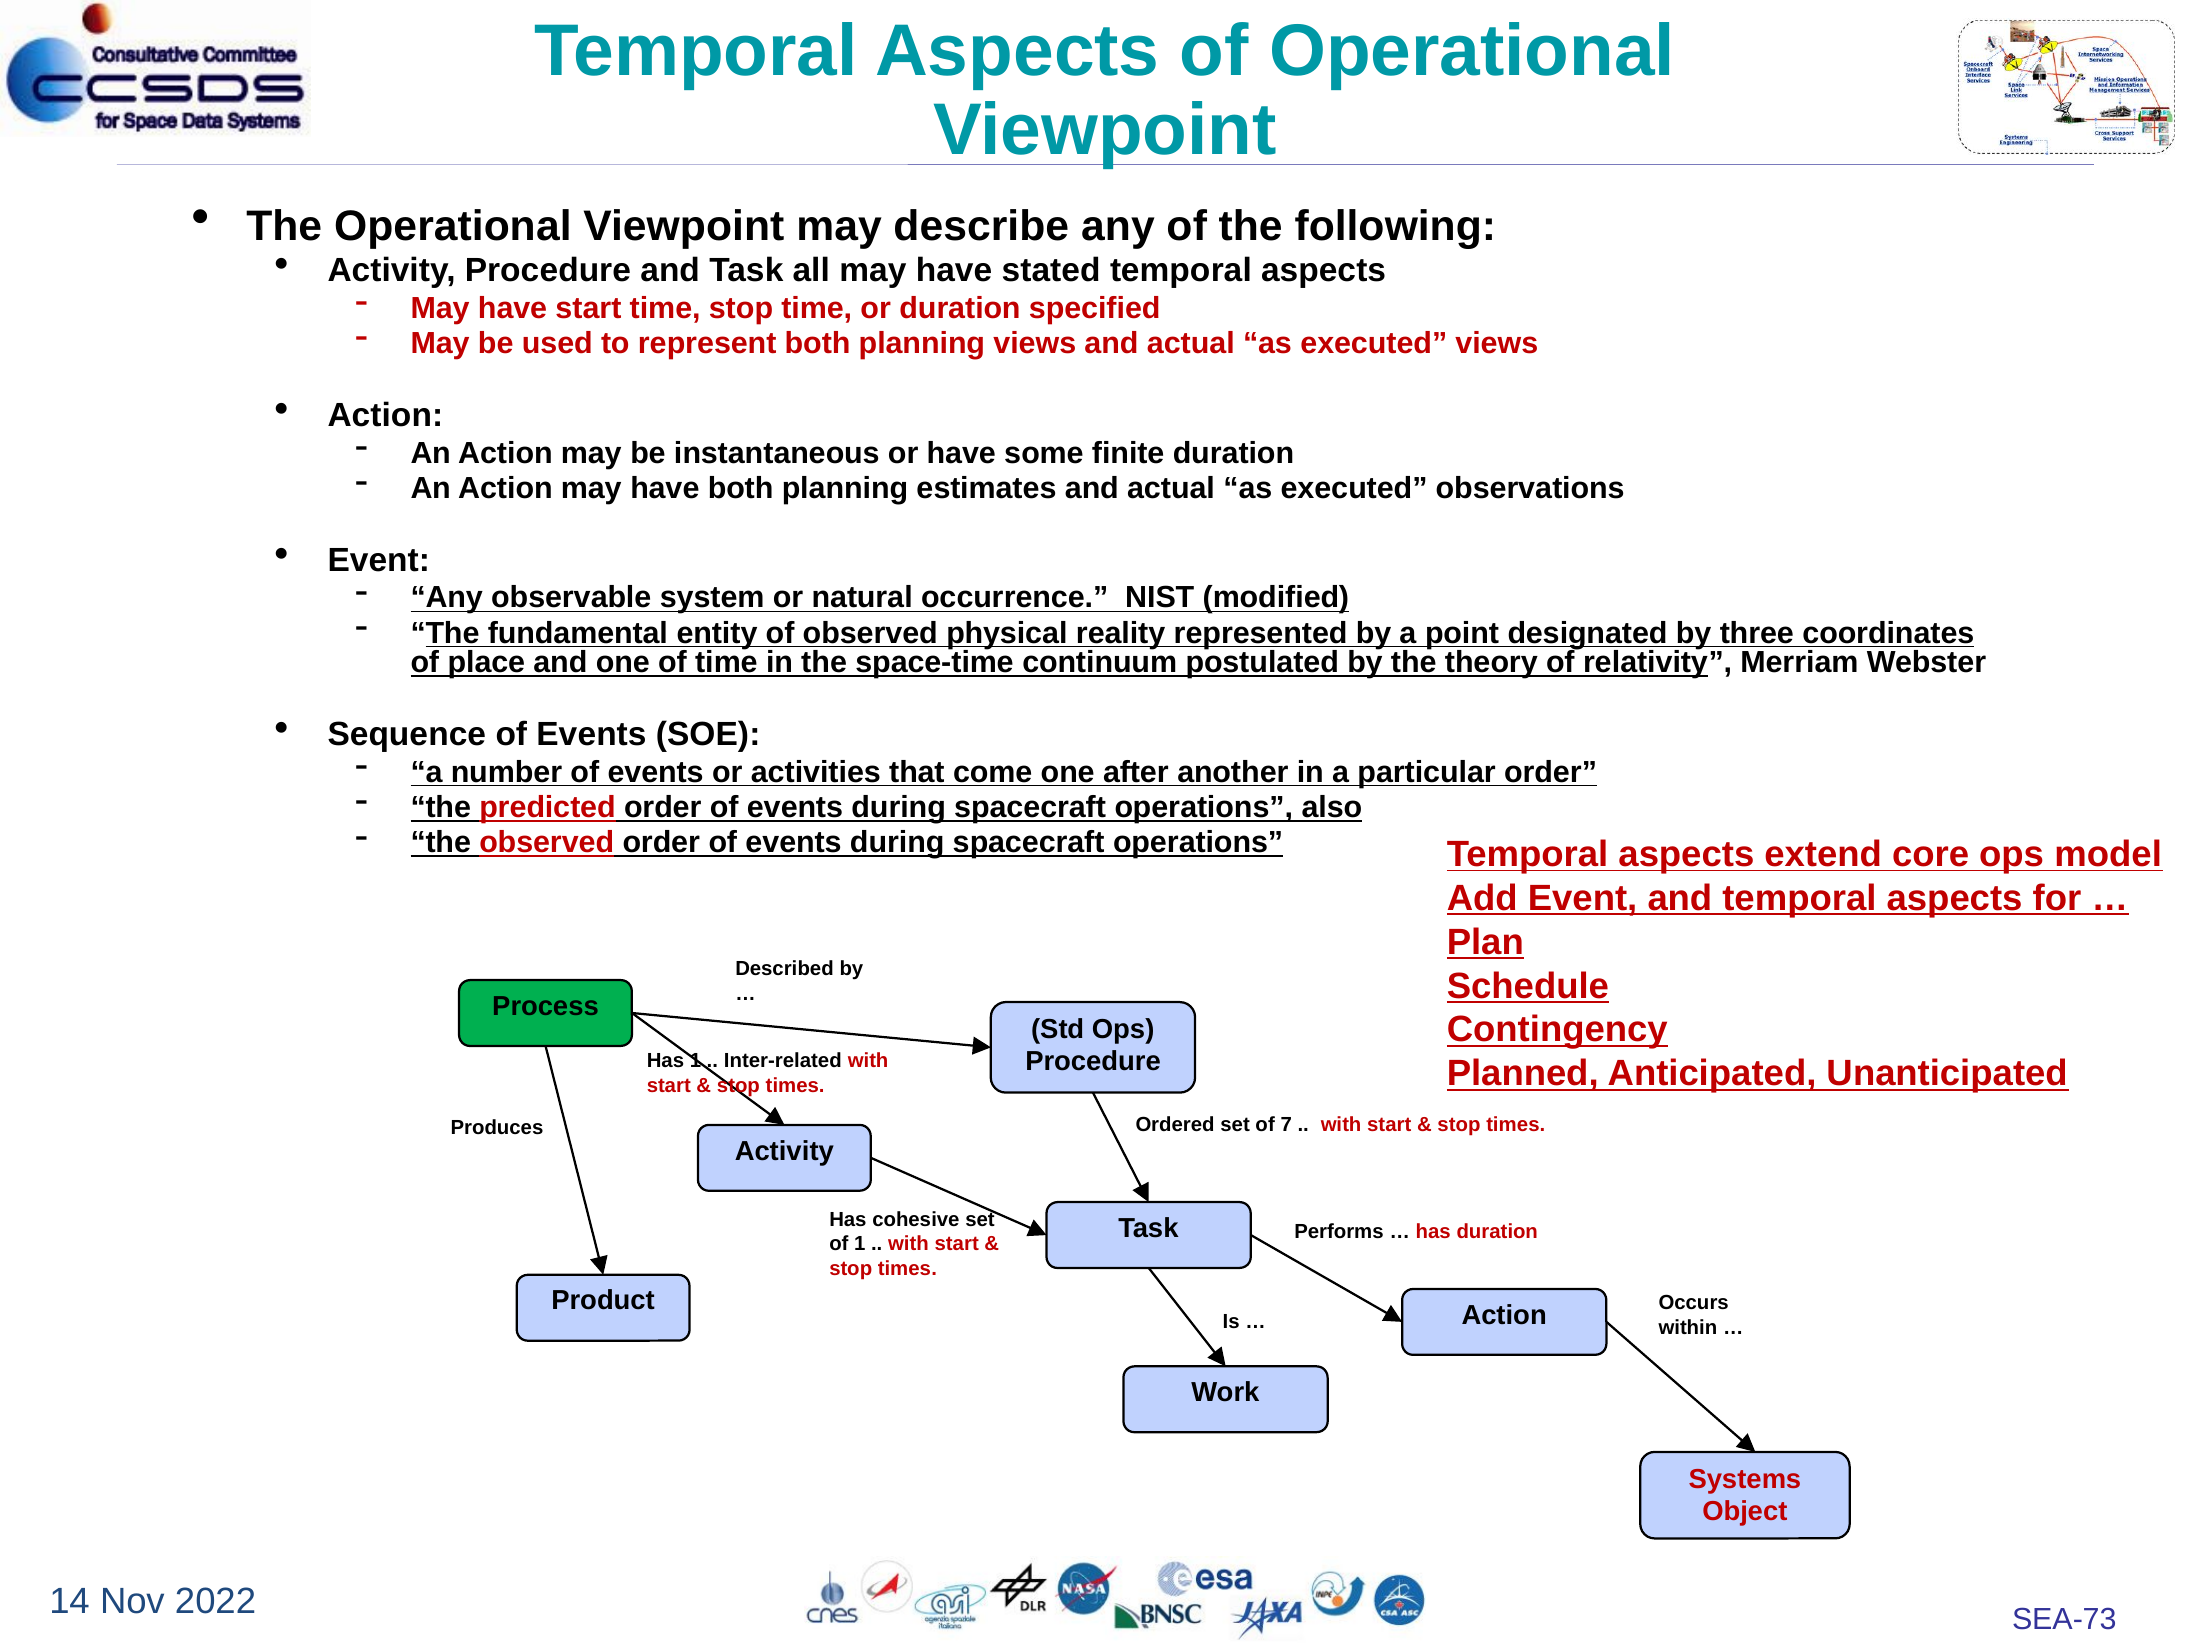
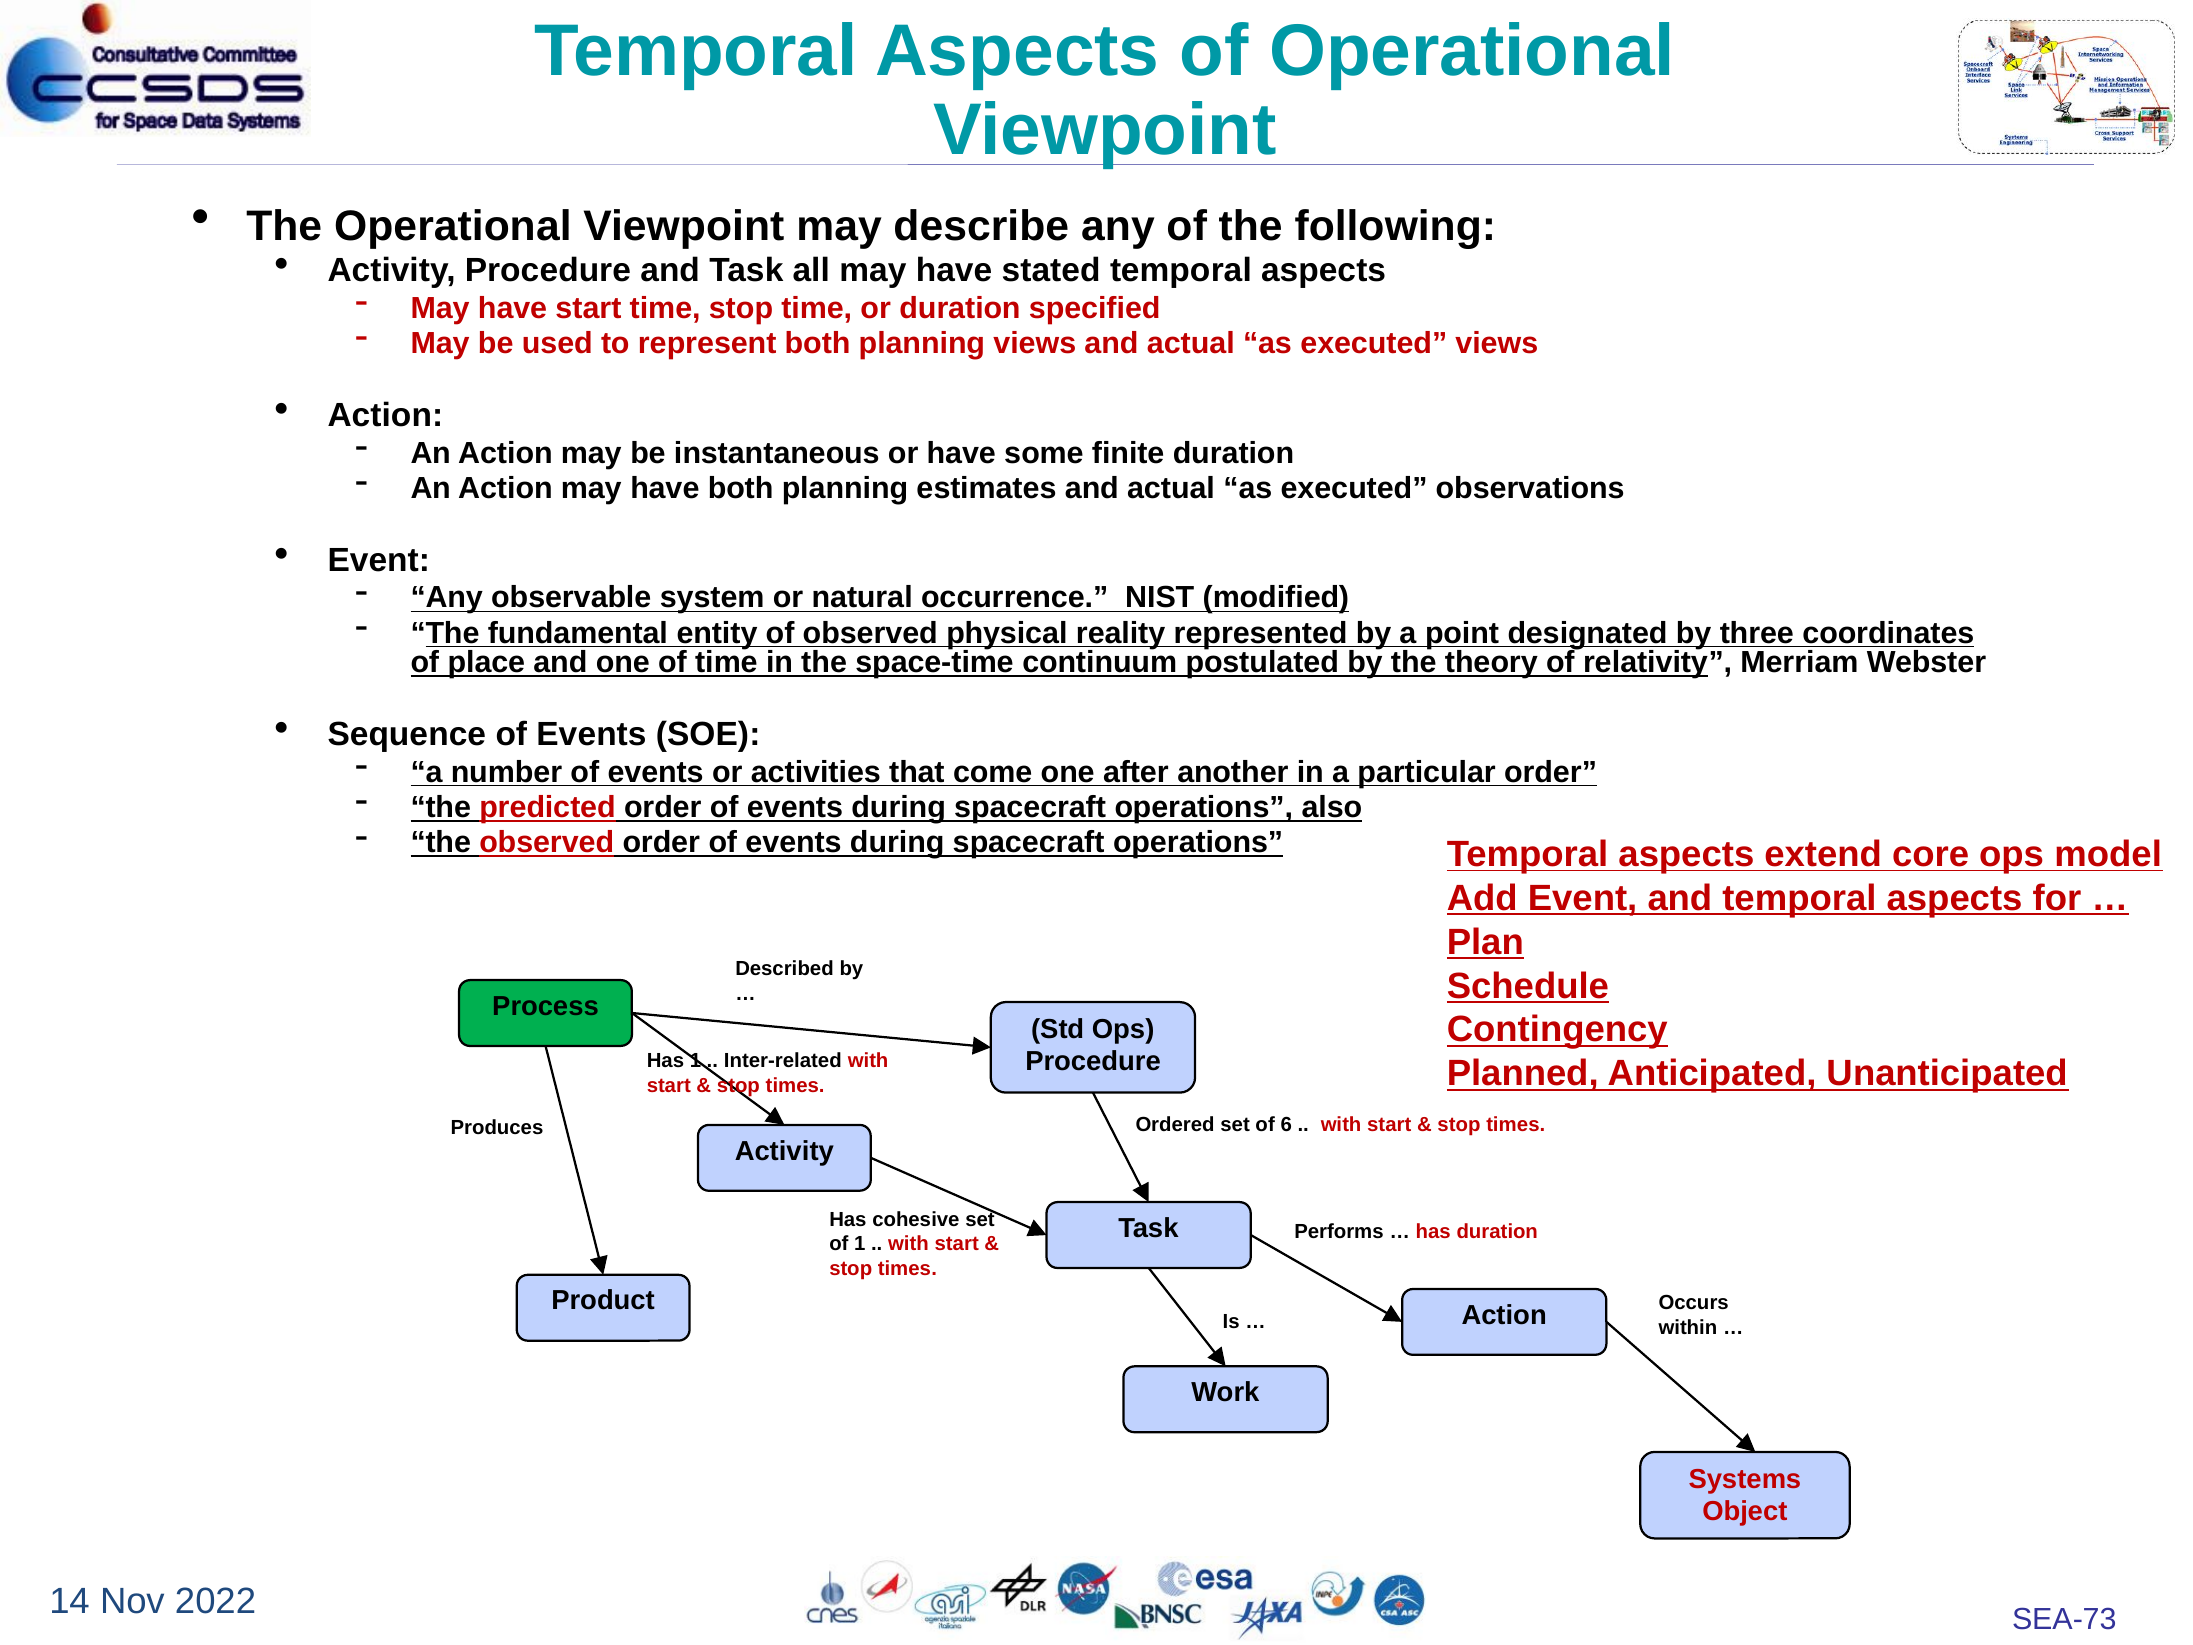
7: 7 -> 6
